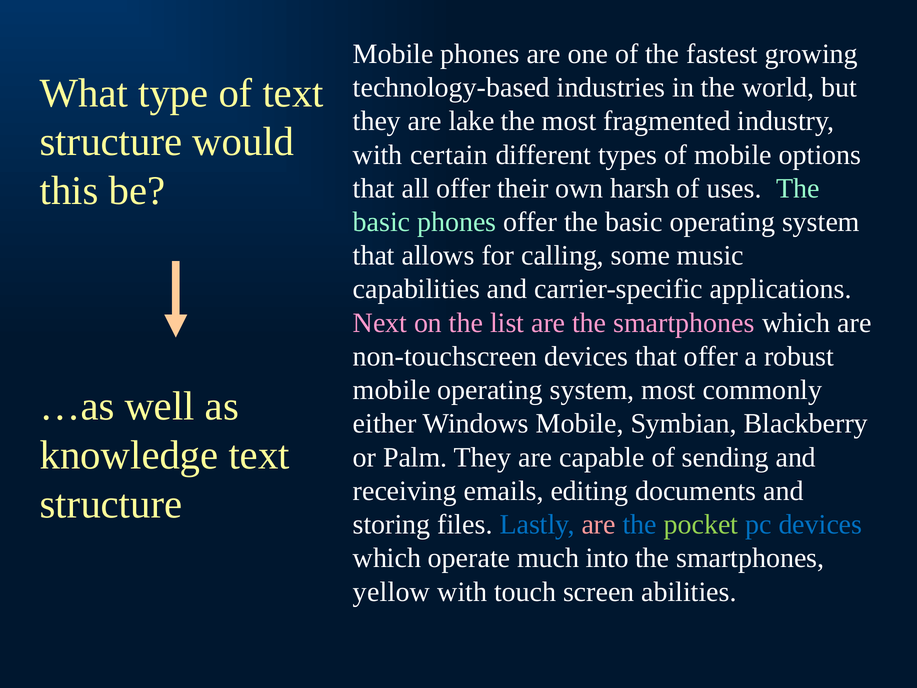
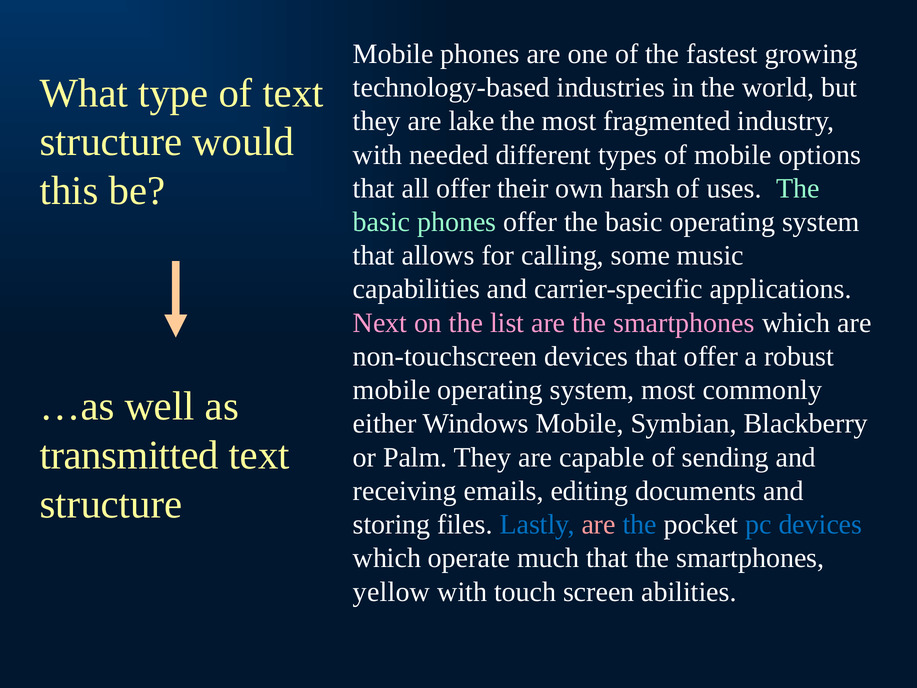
certain: certain -> needed
knowledge: knowledge -> transmitted
pocket colour: light green -> white
much into: into -> that
